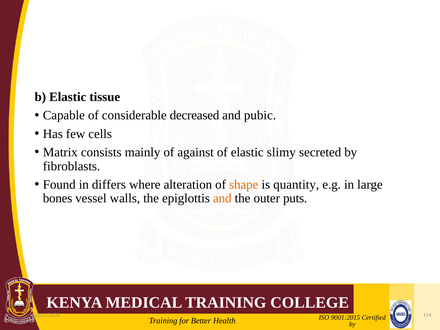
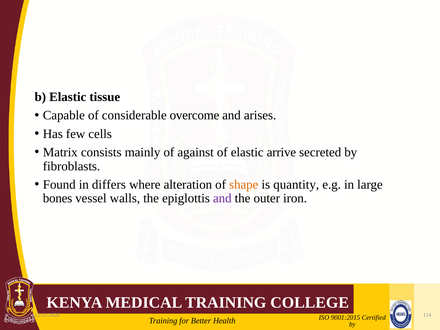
decreased: decreased -> overcome
pubic: pubic -> arises
slimy: slimy -> arrive
and at (222, 198) colour: orange -> purple
puts: puts -> iron
